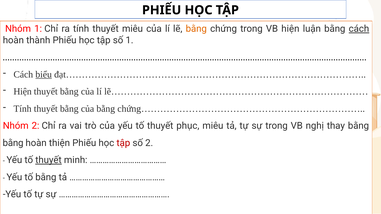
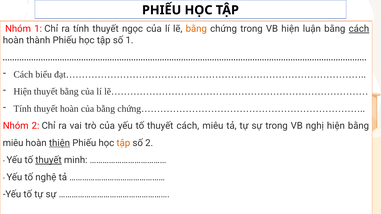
thuyết miêu: miêu -> ngọc
biểu underline: present -> none
Tính thuyết bằng: bằng -> hoàn
thuyết phục: phục -> cách
nghị thay: thay -> hiện
bằng at (13, 143): bằng -> miêu
thiện underline: none -> present
tập at (123, 143) colour: red -> orange
tố bằng: bằng -> nghệ
